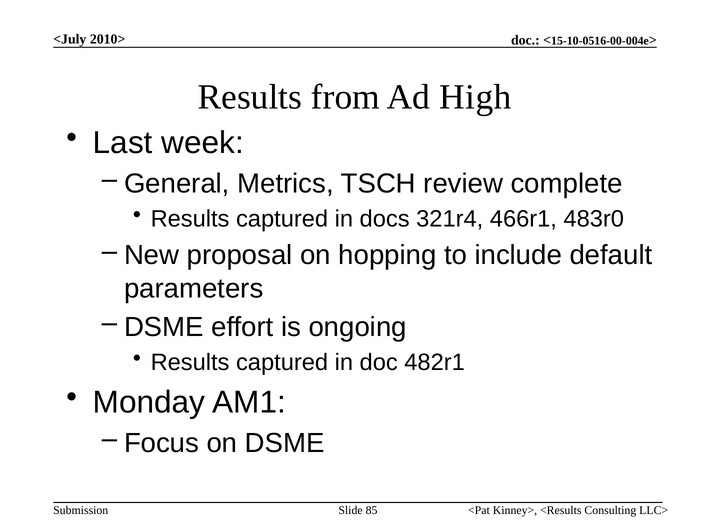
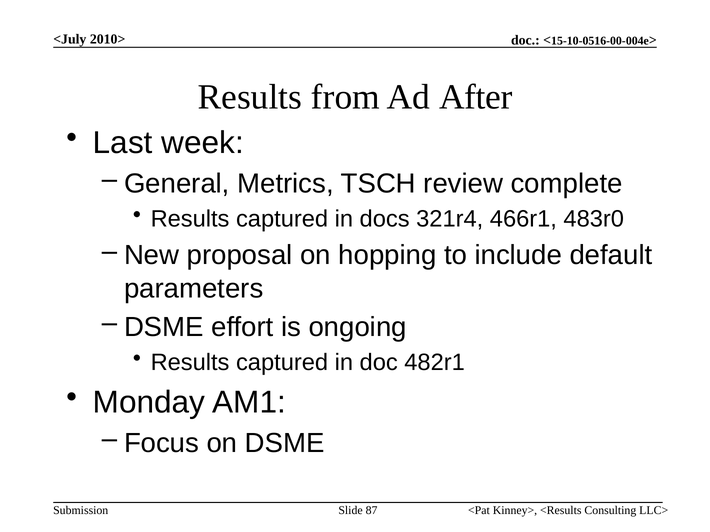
High: High -> After
85: 85 -> 87
